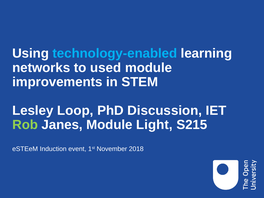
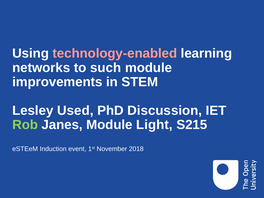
technology-enabled colour: light blue -> pink
used: used -> such
Loop: Loop -> Used
